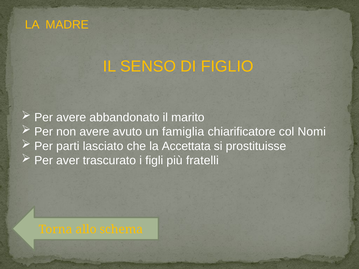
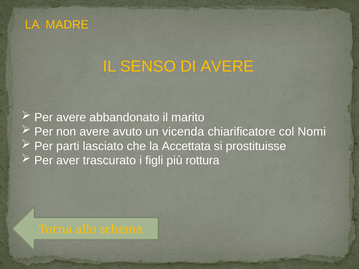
DI FIGLIO: FIGLIO -> AVERE
famiglia: famiglia -> vicenda
fratelli: fratelli -> rottura
